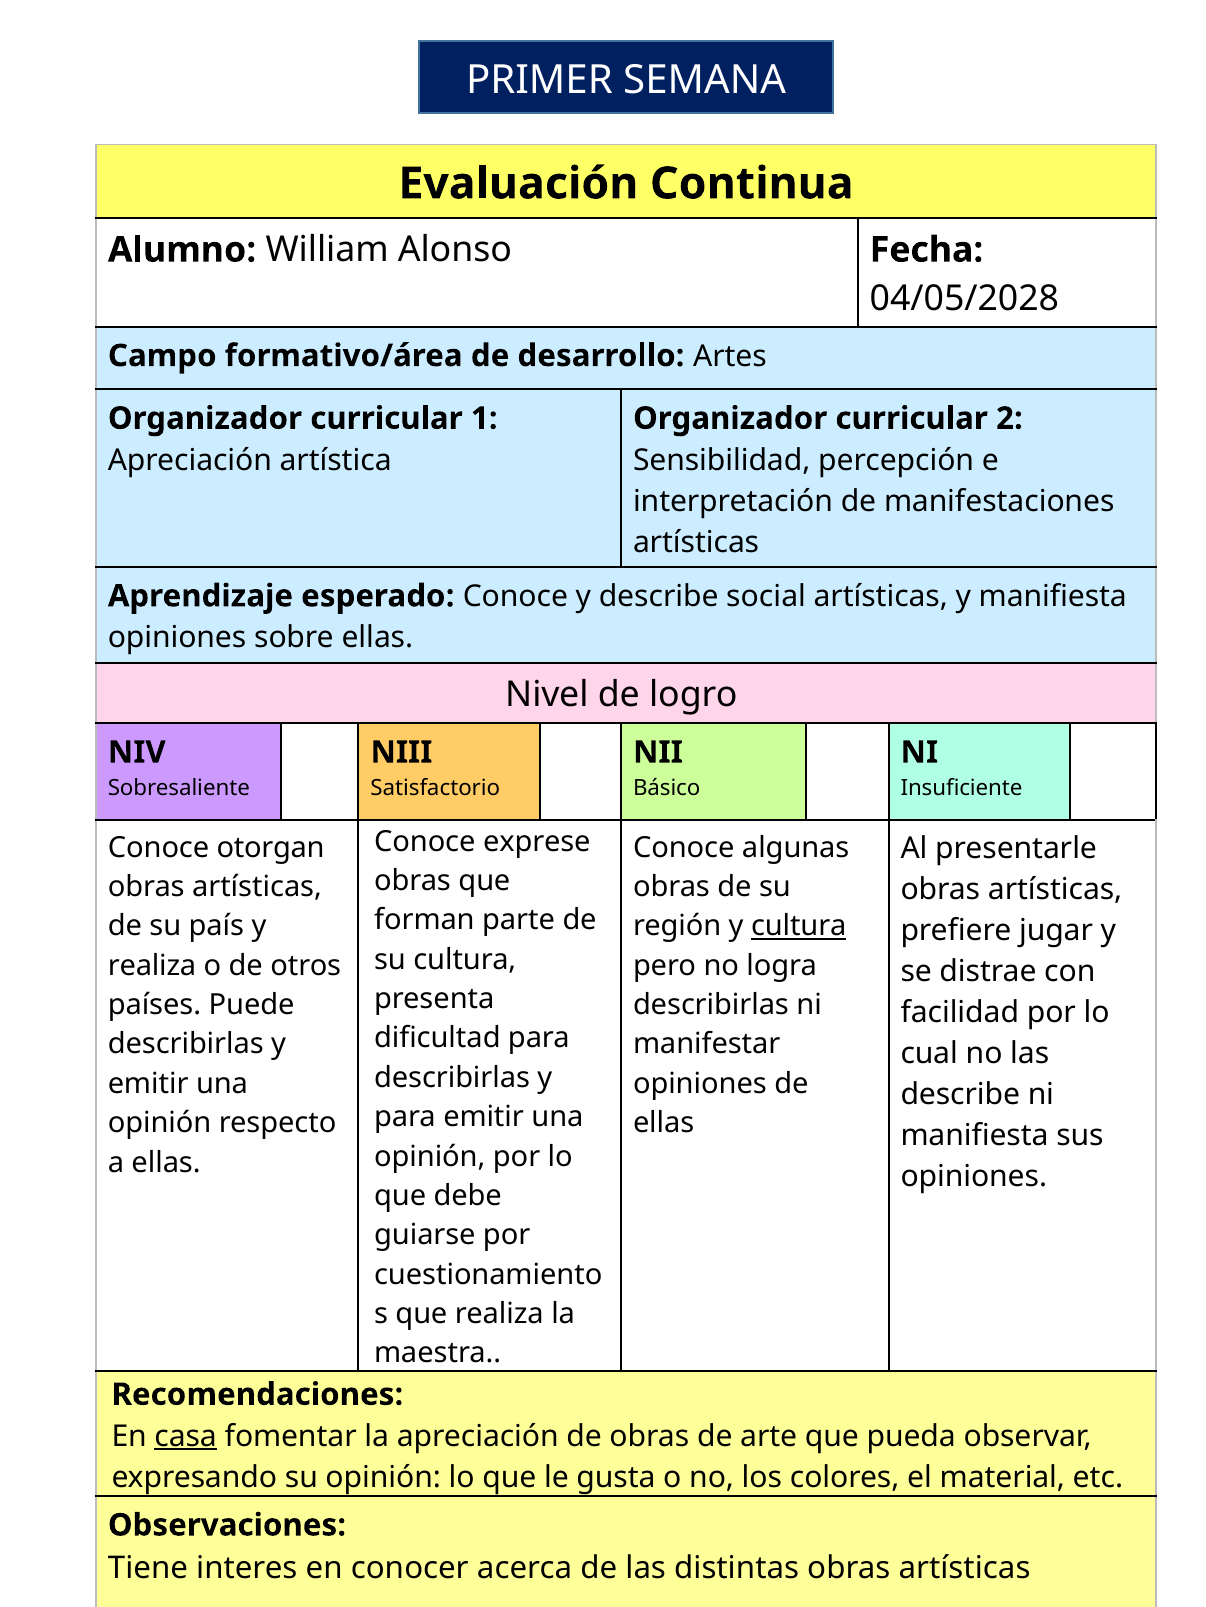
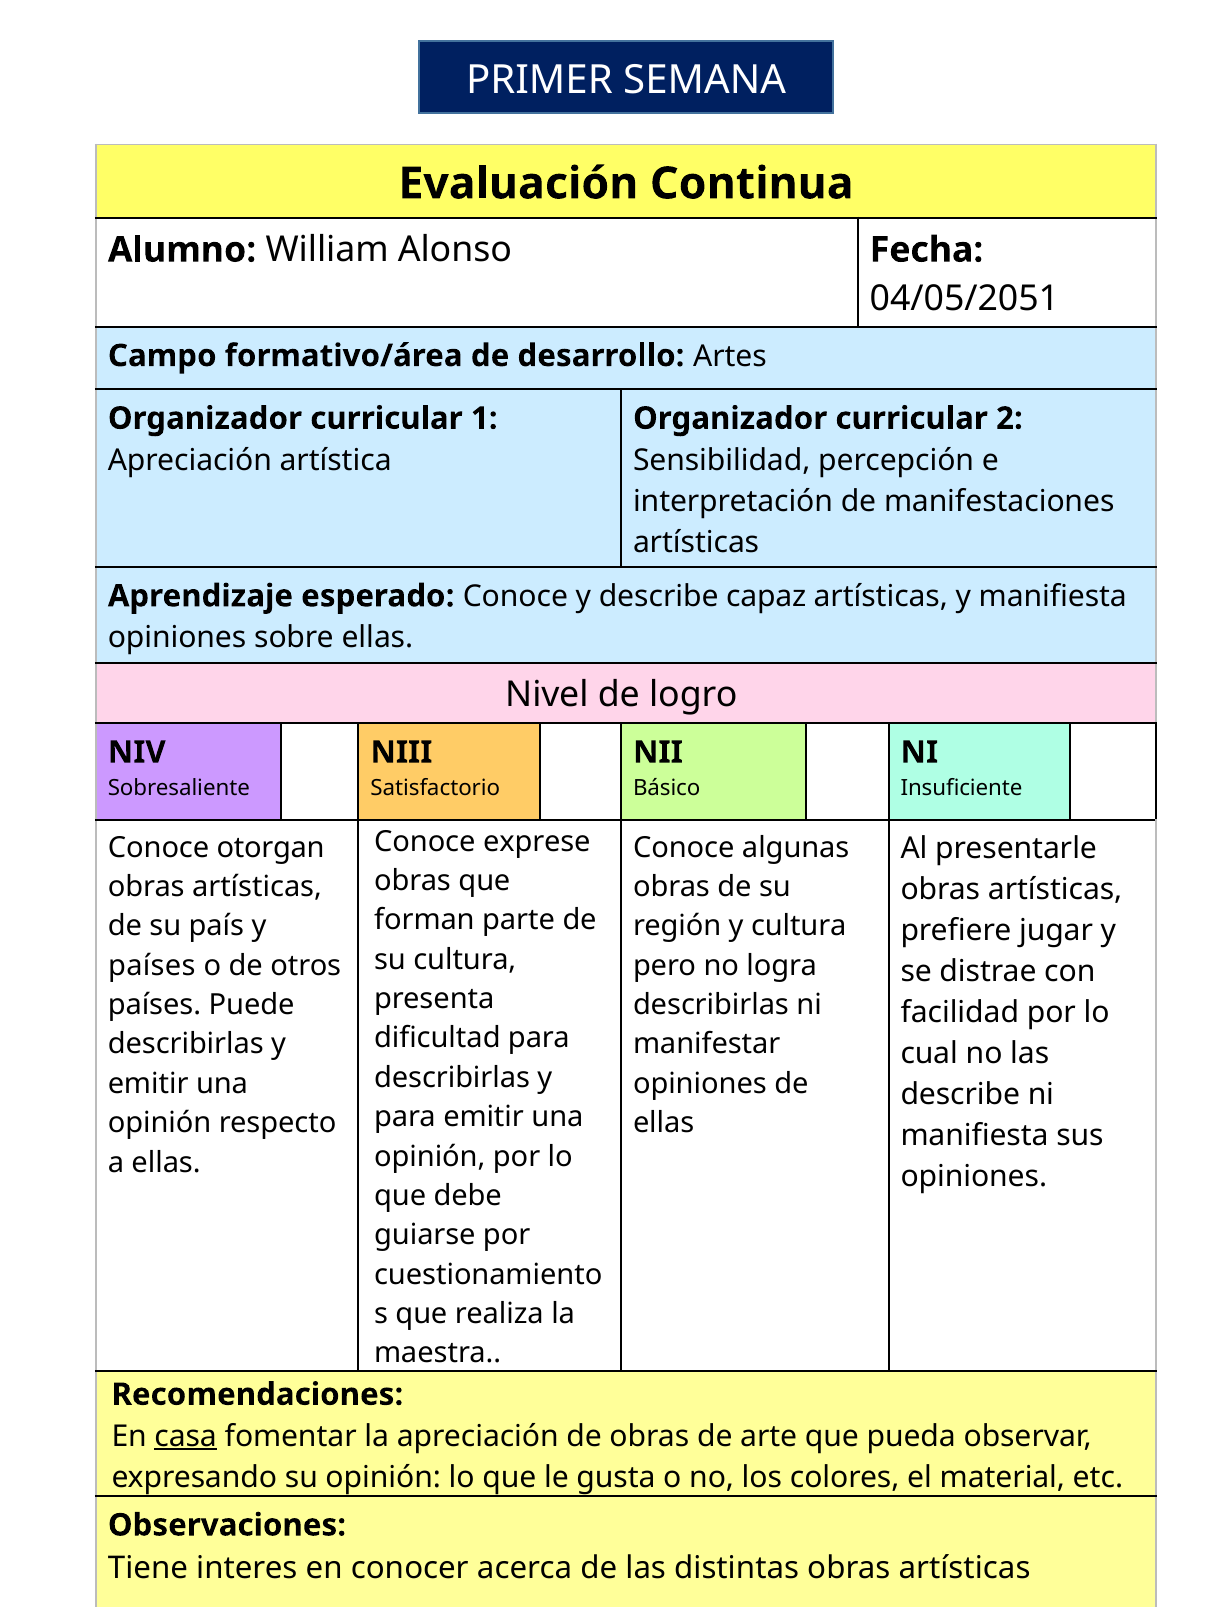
04/05/2028: 04/05/2028 -> 04/05/2051
social: social -> capaz
cultura at (799, 927) underline: present -> none
realiza at (152, 966): realiza -> países
